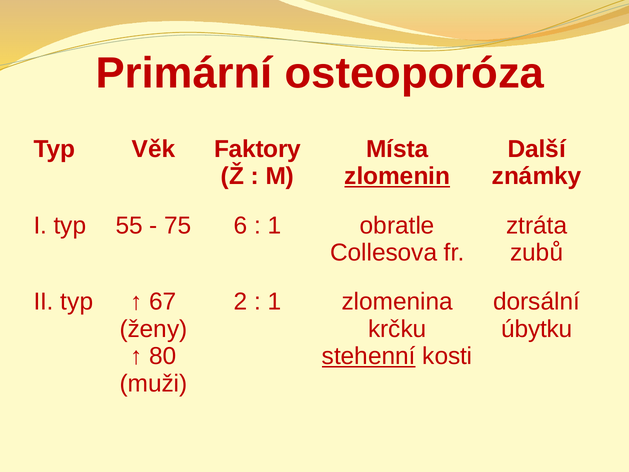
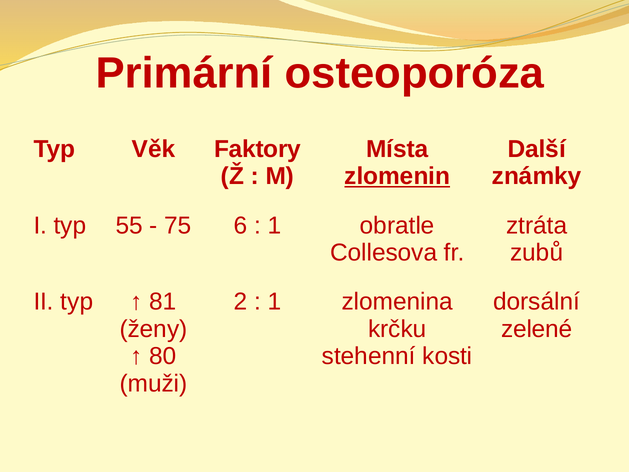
67: 67 -> 81
úbytku: úbytku -> zelené
stehenní underline: present -> none
